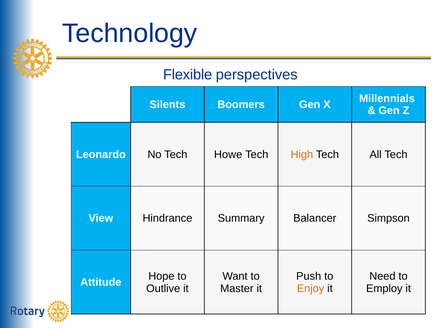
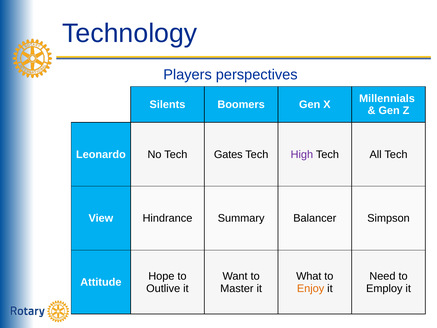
Flexible: Flexible -> Players
Howe: Howe -> Gates
High colour: orange -> purple
Push: Push -> What
